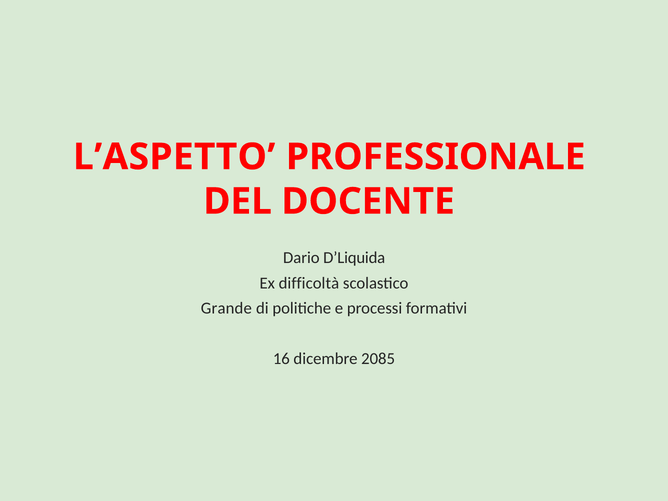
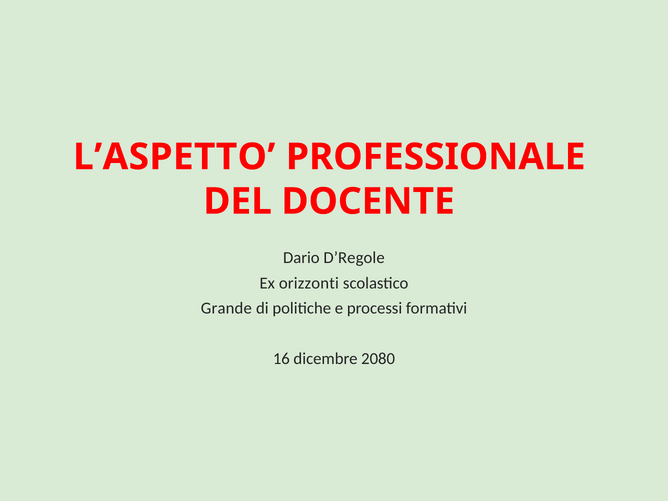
D’Liquida: D’Liquida -> D’Regole
difficoltà: difficoltà -> orizzonti
2085: 2085 -> 2080
